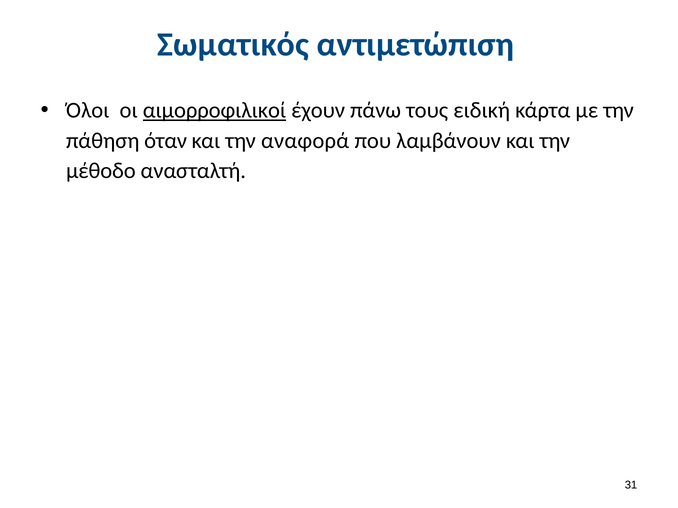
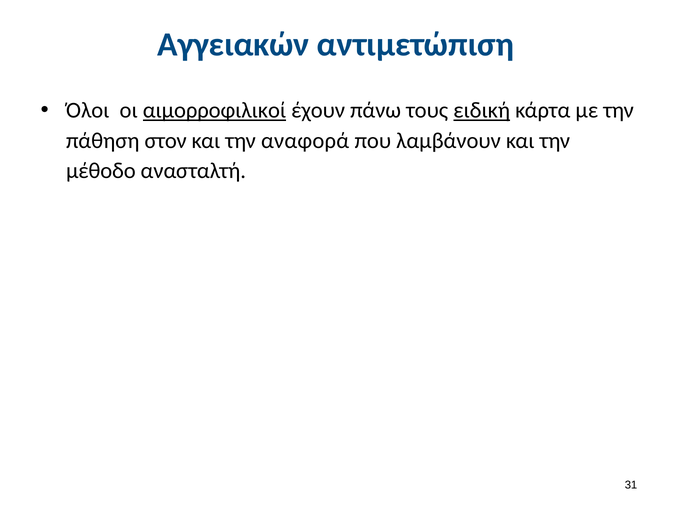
Σωματικός: Σωματικός -> Αγγειακών
ειδική underline: none -> present
όταν: όταν -> στον
